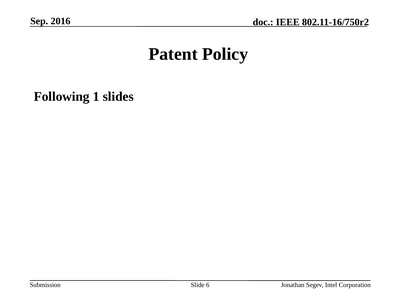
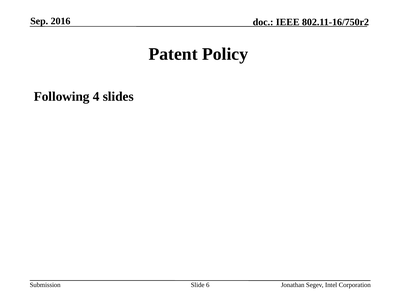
1: 1 -> 4
